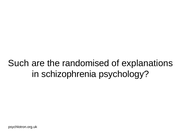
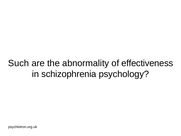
randomised: randomised -> abnormality
explanations: explanations -> effectiveness
